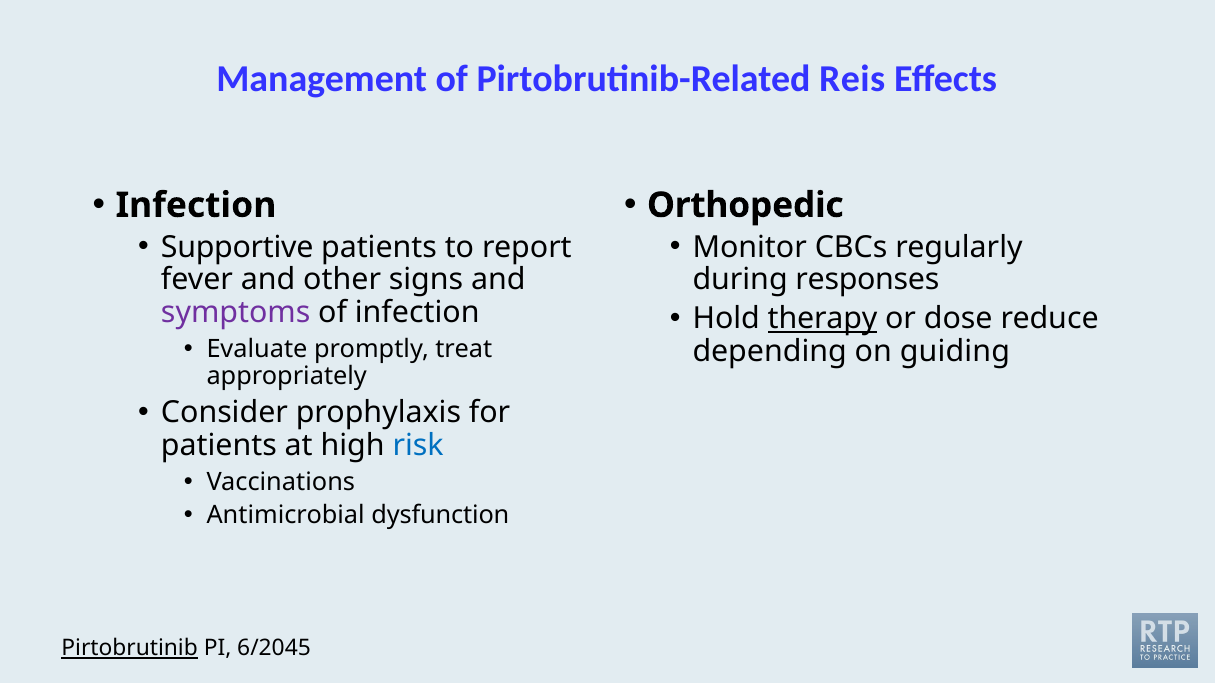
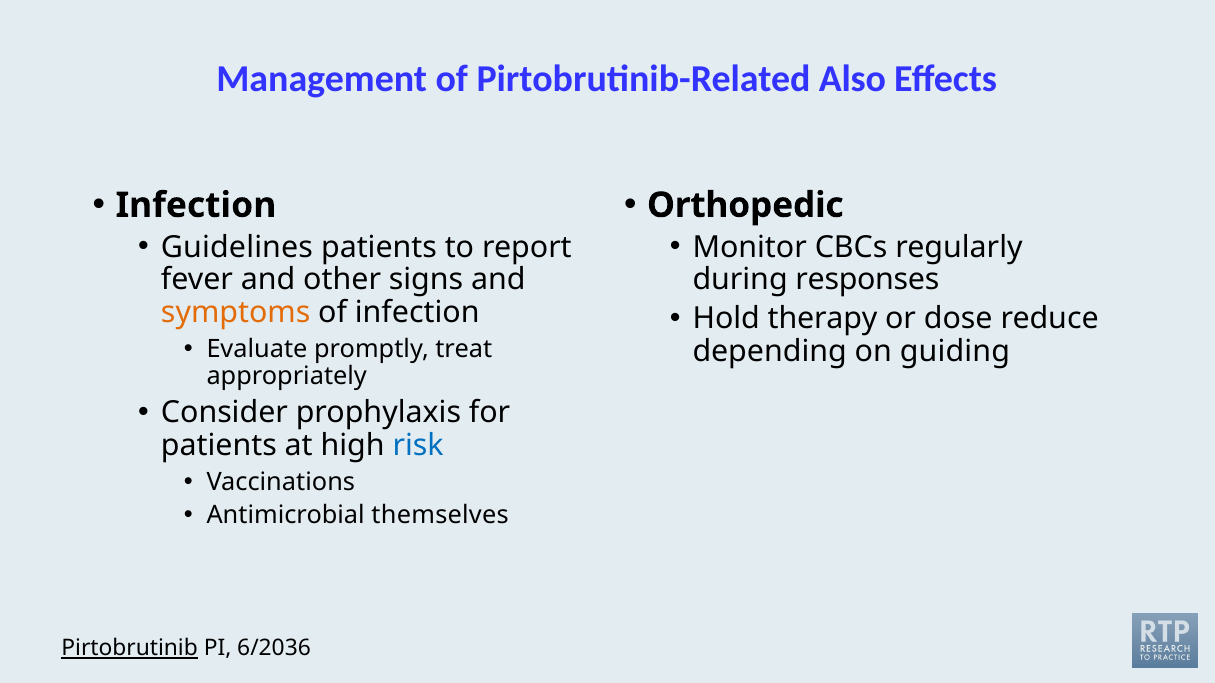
Reis: Reis -> Also
Supportive: Supportive -> Guidelines
therapy underline: present -> none
symptoms colour: purple -> orange
dysfunction: dysfunction -> themselves
6/2045: 6/2045 -> 6/2036
